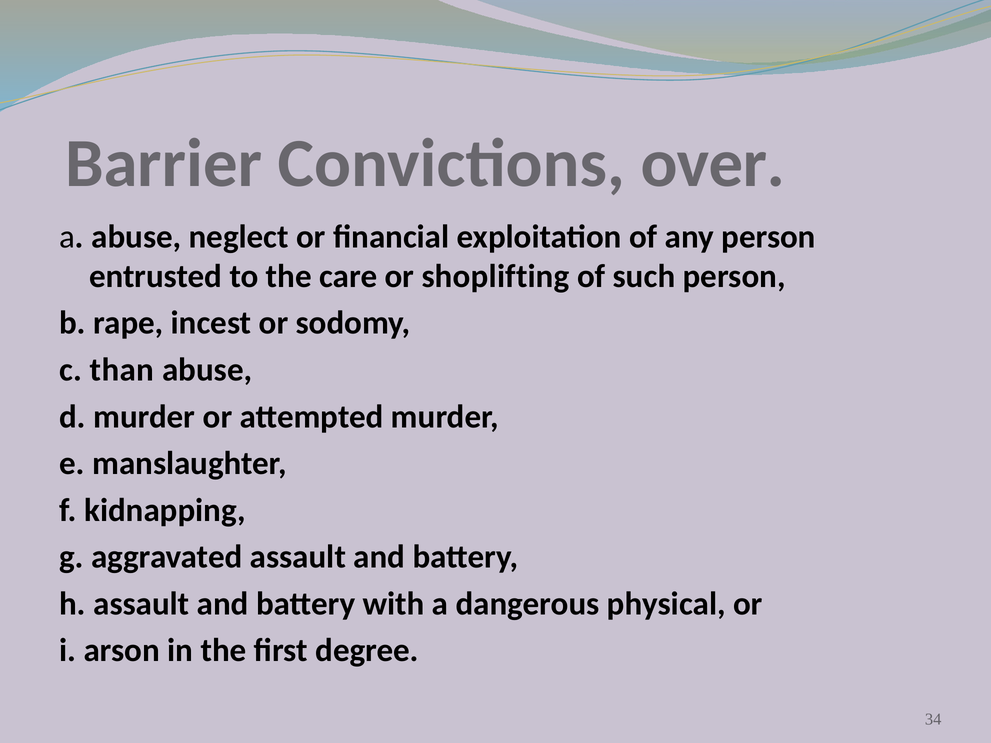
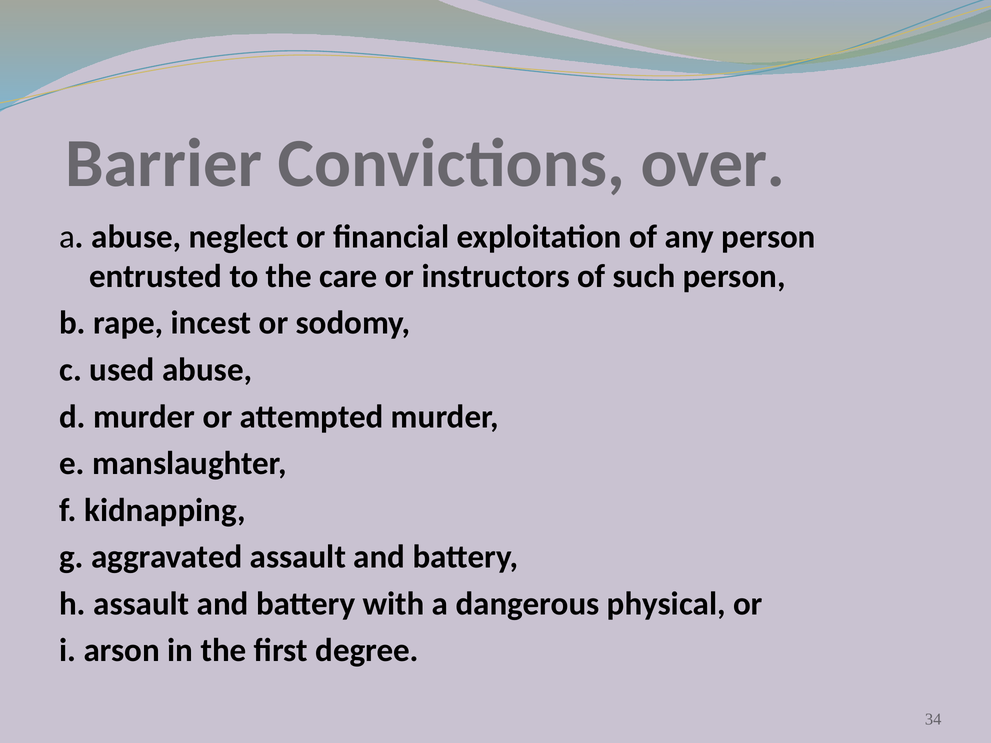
shoplifting: shoplifting -> instructors
than: than -> used
